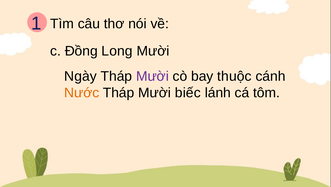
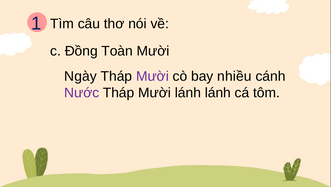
Long: Long -> Toàn
thuộc: thuộc -> nhiều
Nước colour: orange -> purple
Mười biếc: biếc -> lánh
